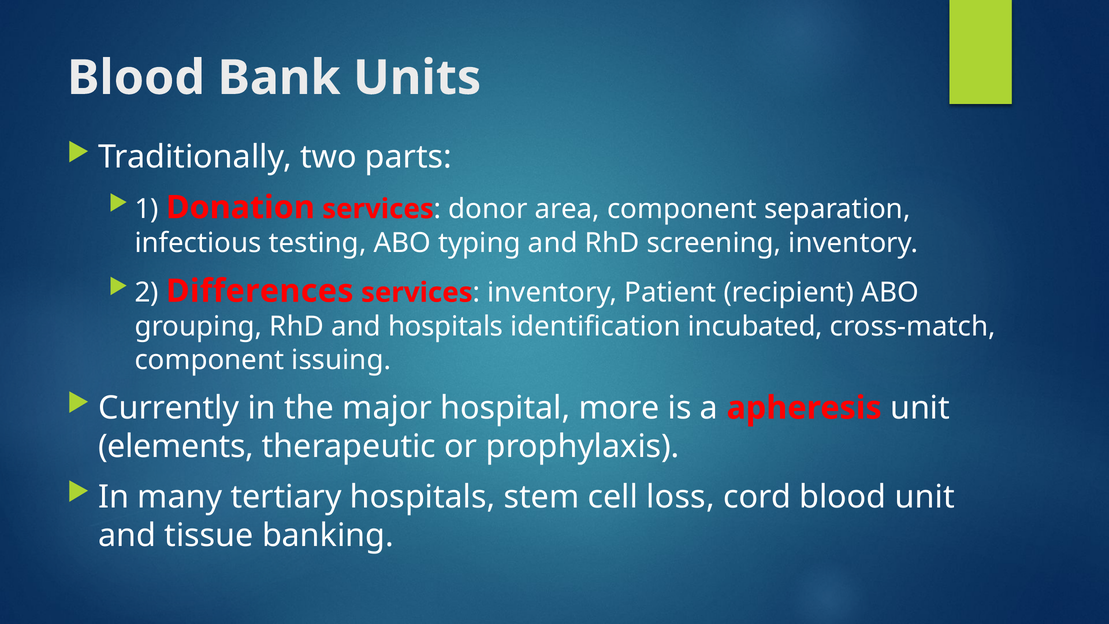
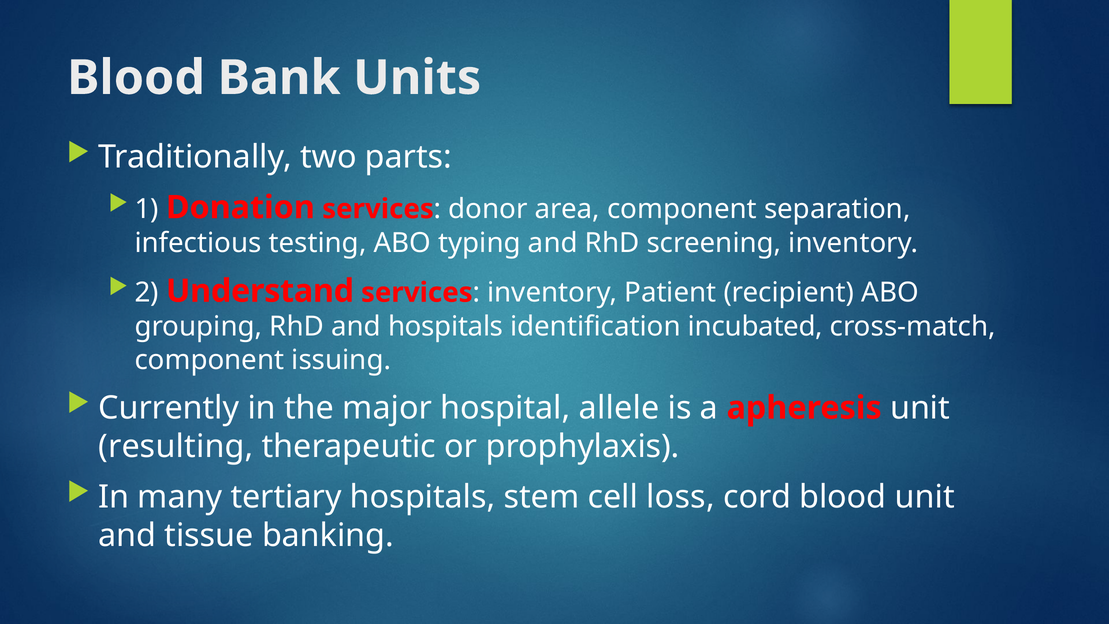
Differences: Differences -> Understand
more: more -> allele
elements: elements -> resulting
